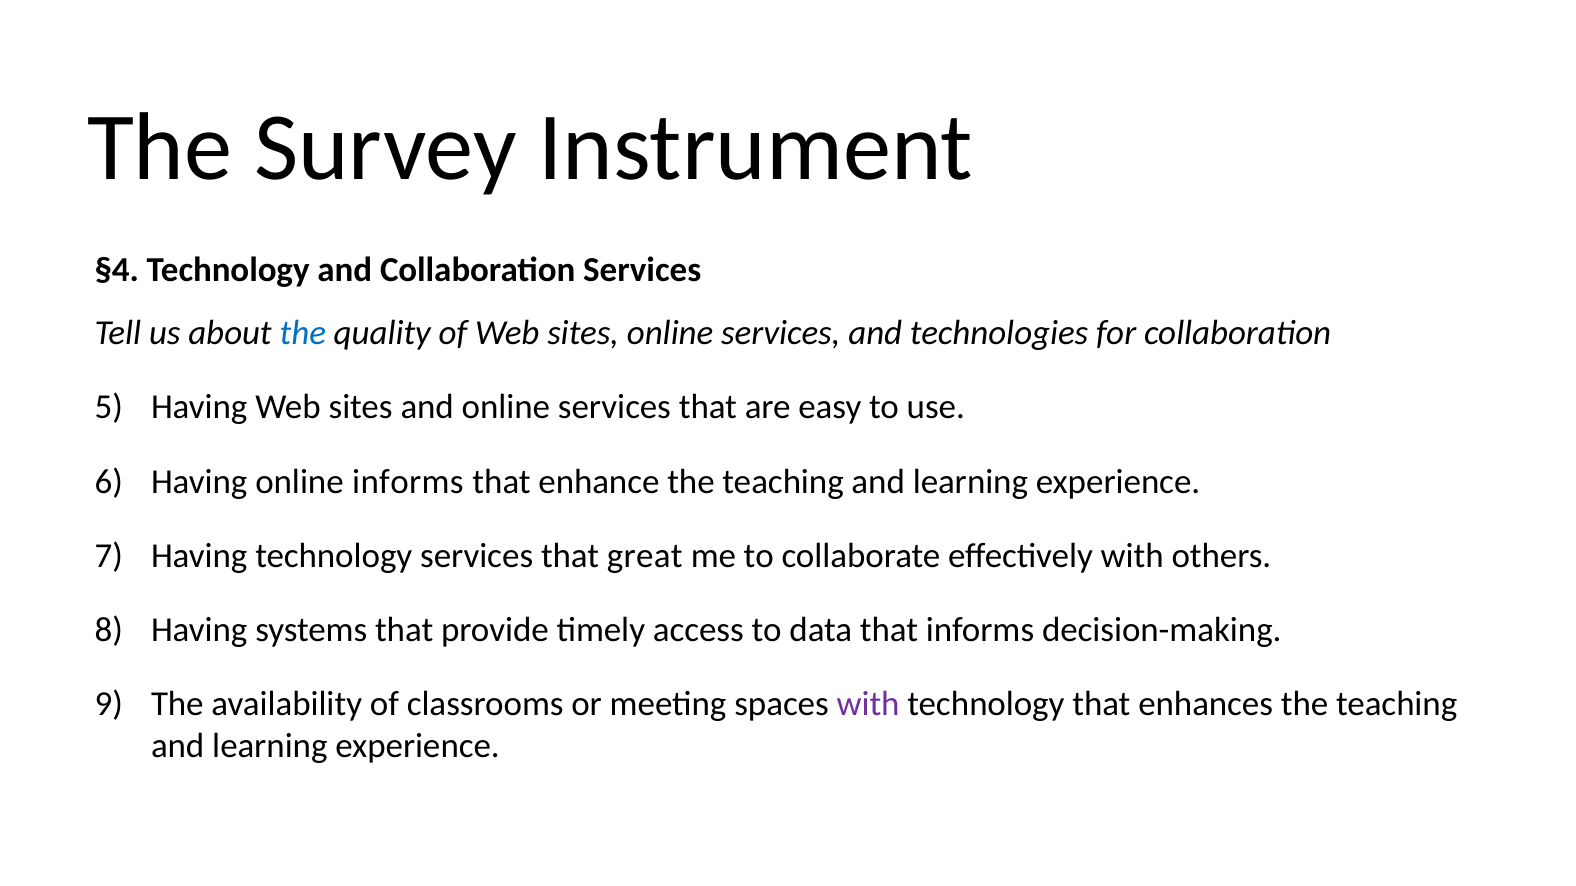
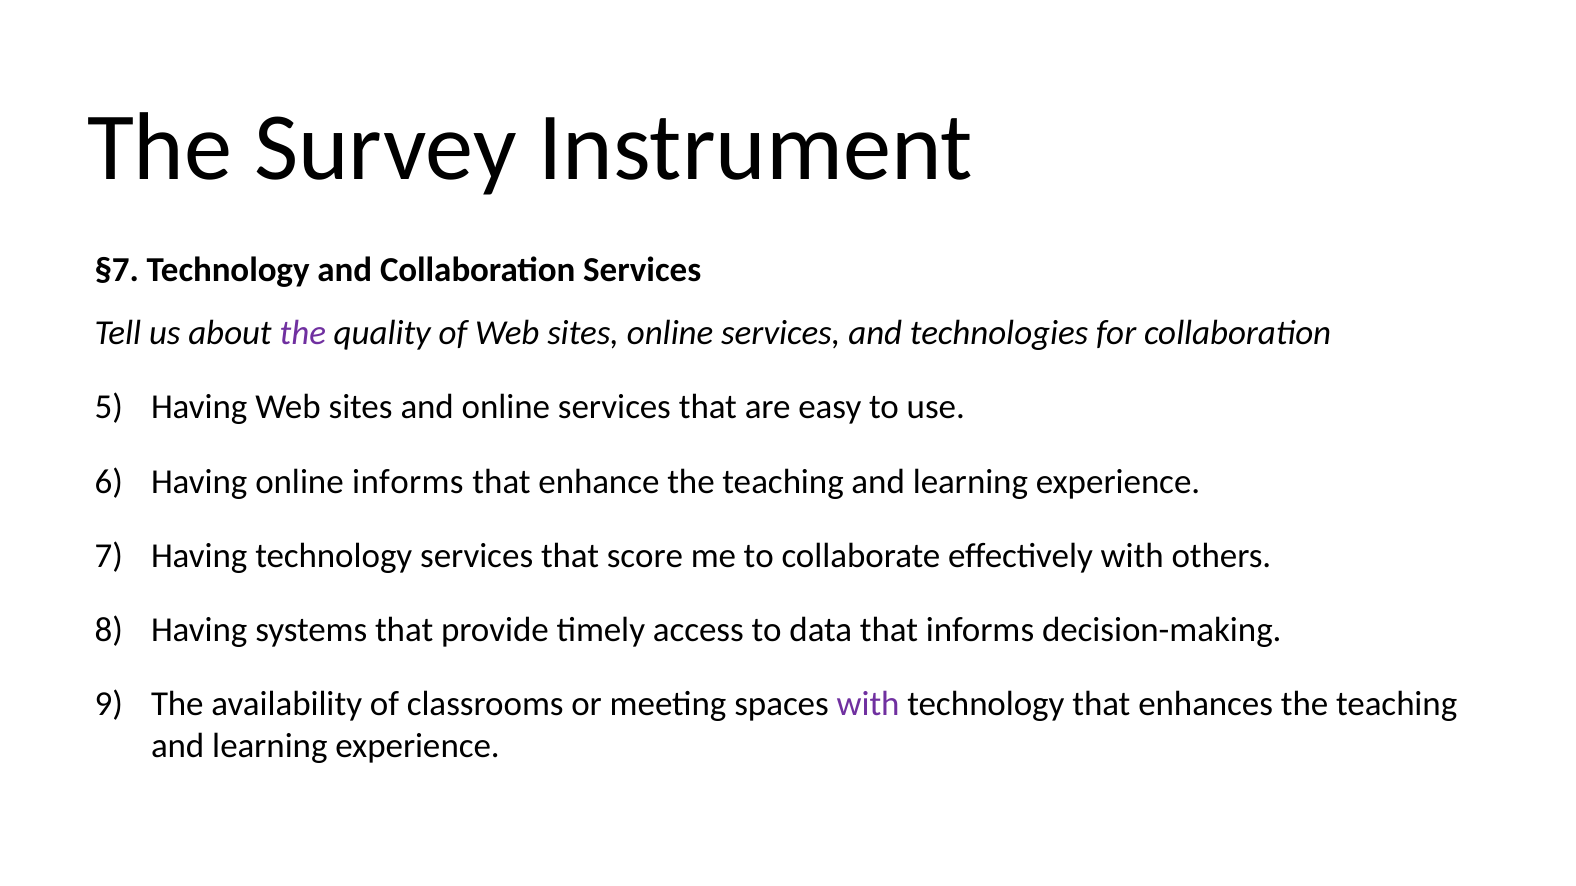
§4: §4 -> §7
the at (303, 333) colour: blue -> purple
great: great -> score
